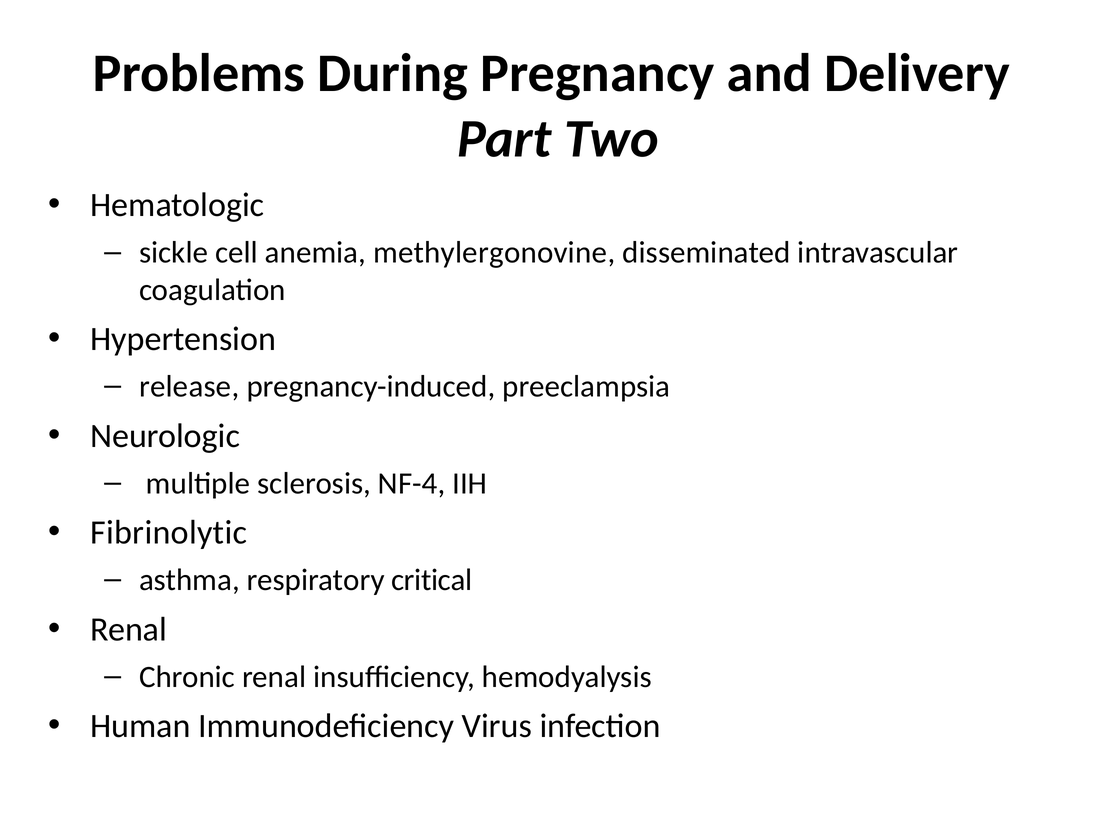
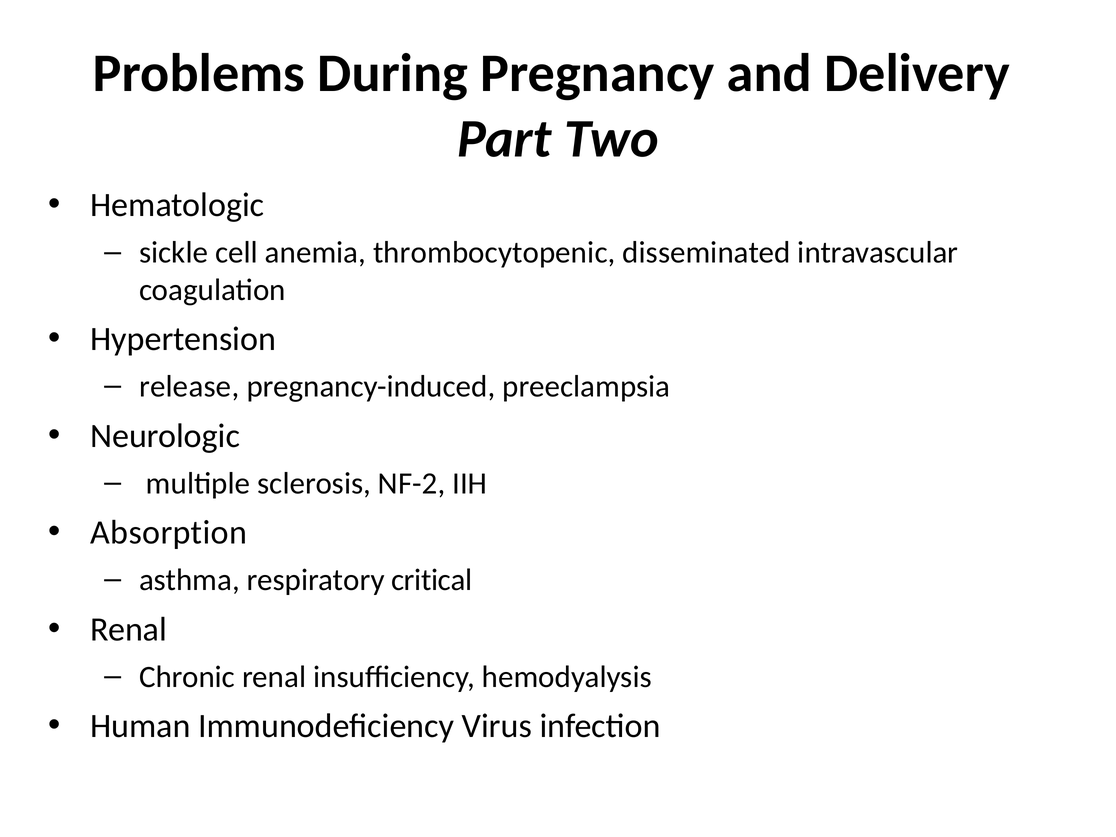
methylergonovine: methylergonovine -> thrombocytopenic
NF-4: NF-4 -> NF-2
Fibrinolytic: Fibrinolytic -> Absorption
